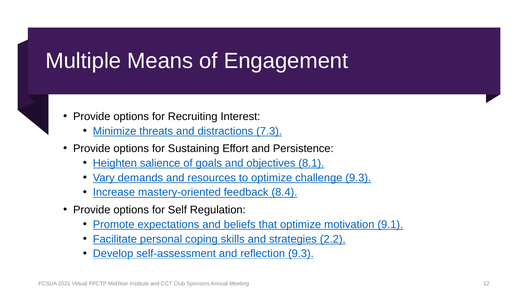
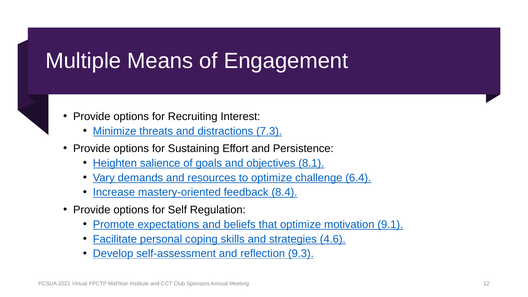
challenge 9.3: 9.3 -> 6.4
2.2: 2.2 -> 4.6
